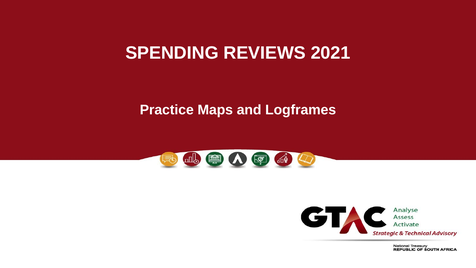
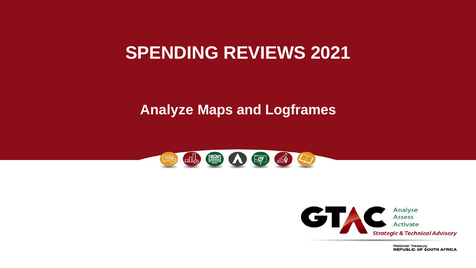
Practice: Practice -> Analyze
